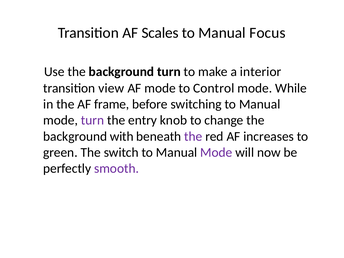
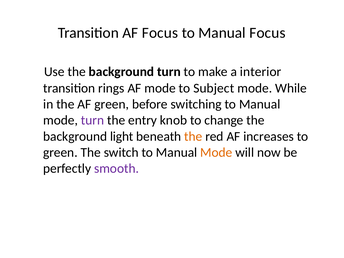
AF Scales: Scales -> Focus
view: view -> rings
Control: Control -> Subject
AF frame: frame -> green
with: with -> light
the at (193, 136) colour: purple -> orange
Mode at (216, 152) colour: purple -> orange
